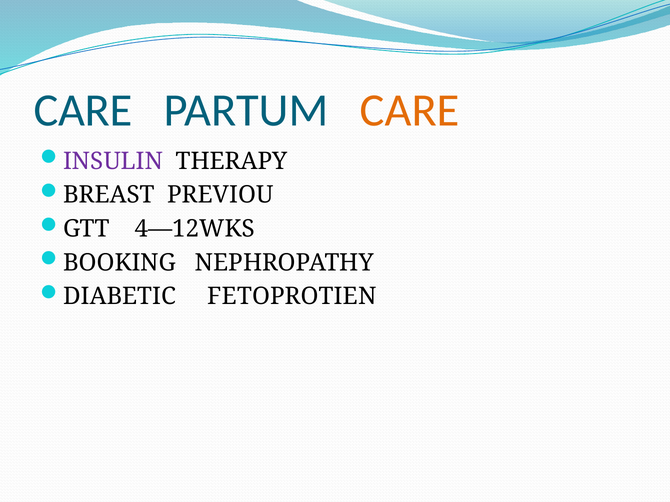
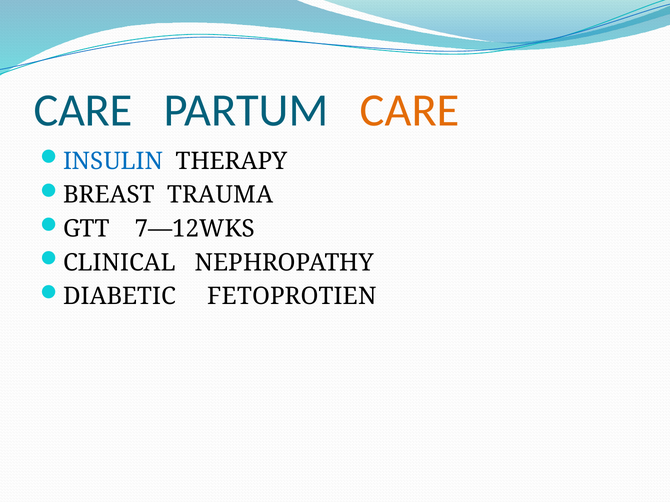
INSULIN colour: purple -> blue
PREVIOU: PREVIOU -> TRAUMA
4—12WKS: 4—12WKS -> 7—12WKS
BOOKING: BOOKING -> CLINICAL
